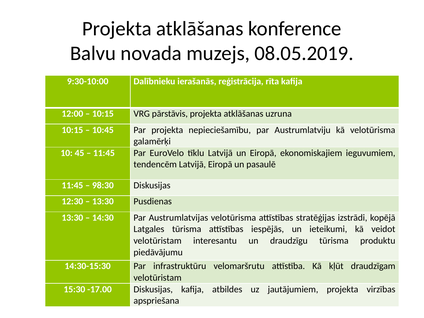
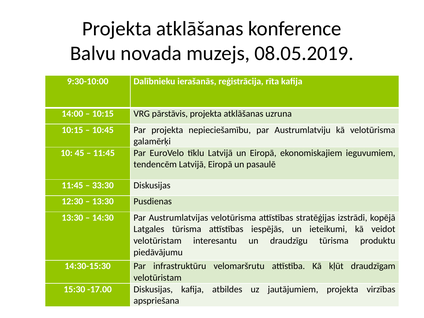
12:00: 12:00 -> 14:00
98:30: 98:30 -> 33:30
